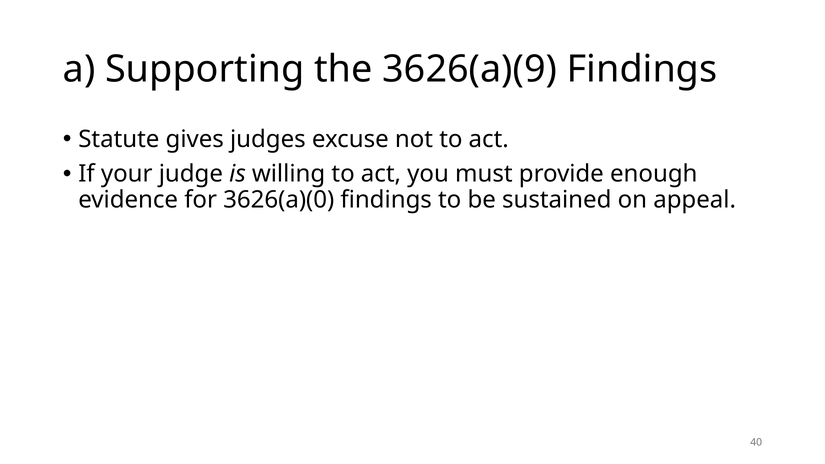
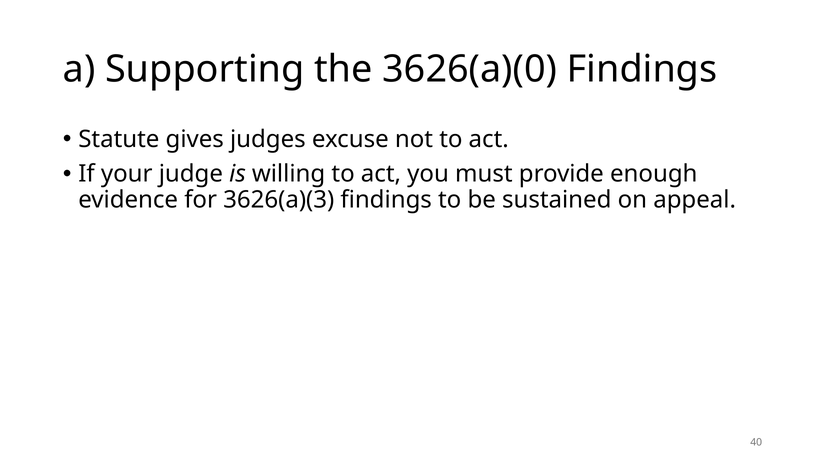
3626(a)(9: 3626(a)(9 -> 3626(a)(0
3626(a)(0: 3626(a)(0 -> 3626(a)(3
